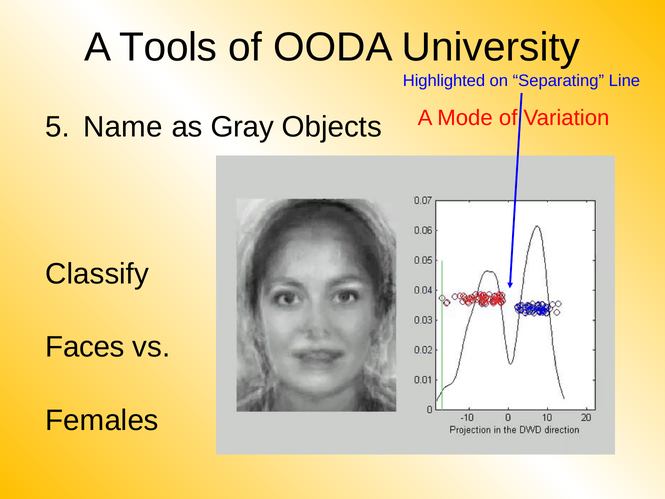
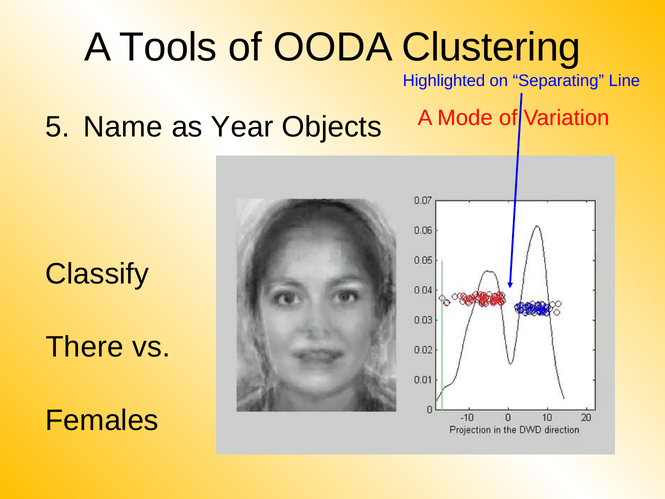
University: University -> Clustering
Gray: Gray -> Year
Faces: Faces -> There
